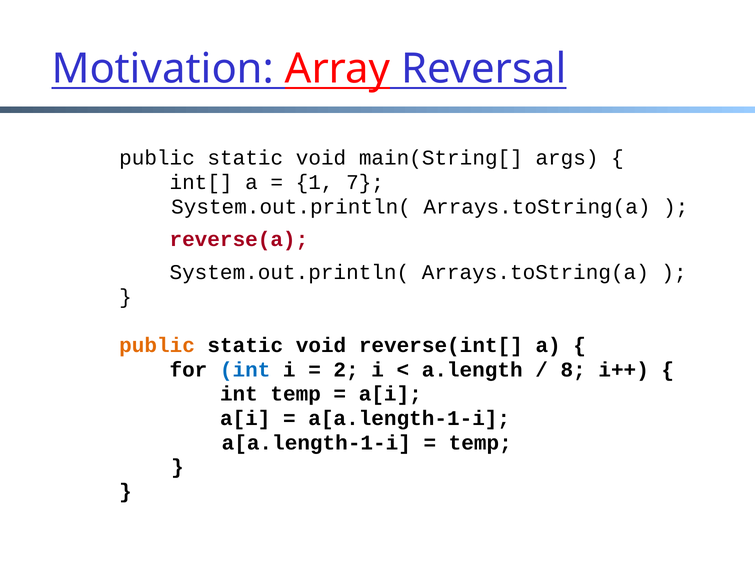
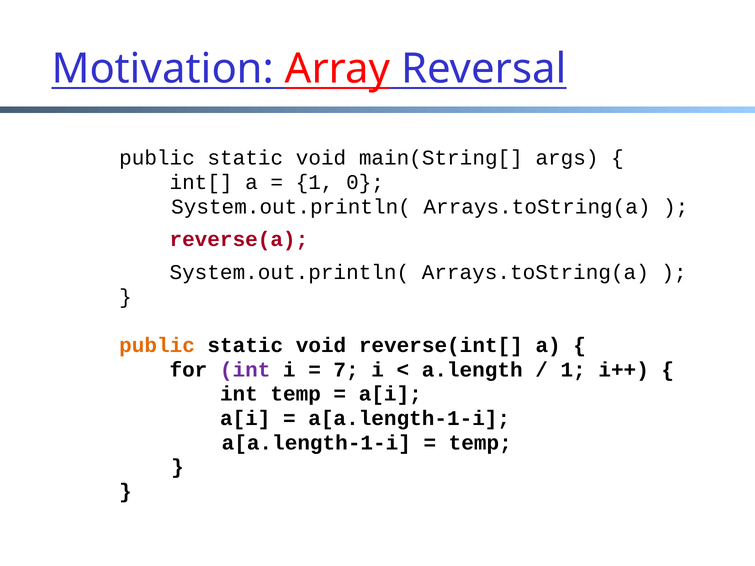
7: 7 -> 0
int at (245, 370) colour: blue -> purple
2: 2 -> 7
8 at (573, 370): 8 -> 1
